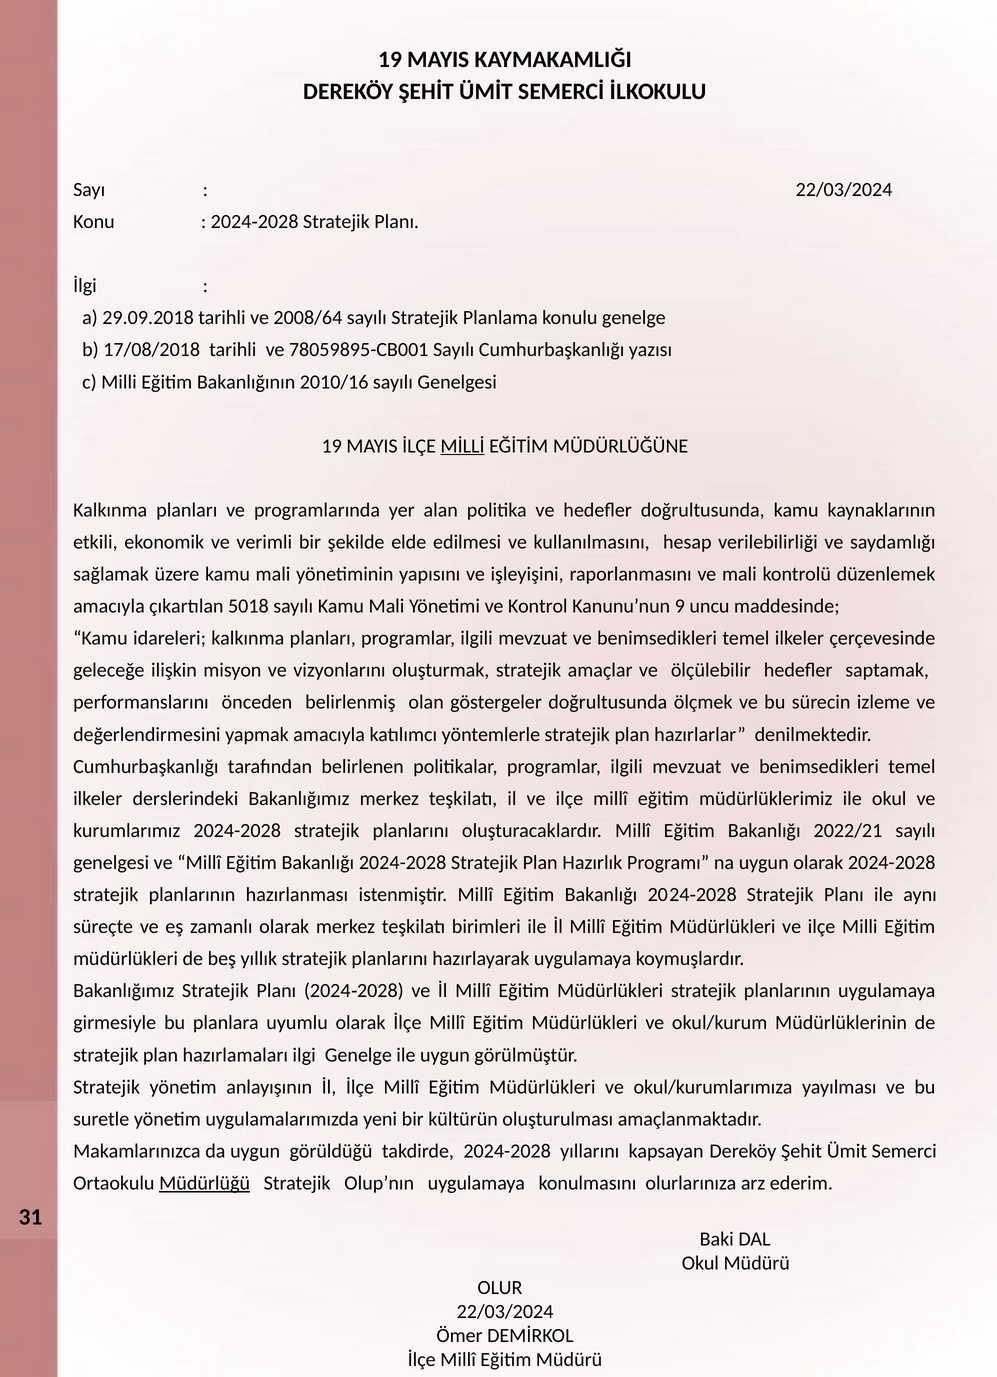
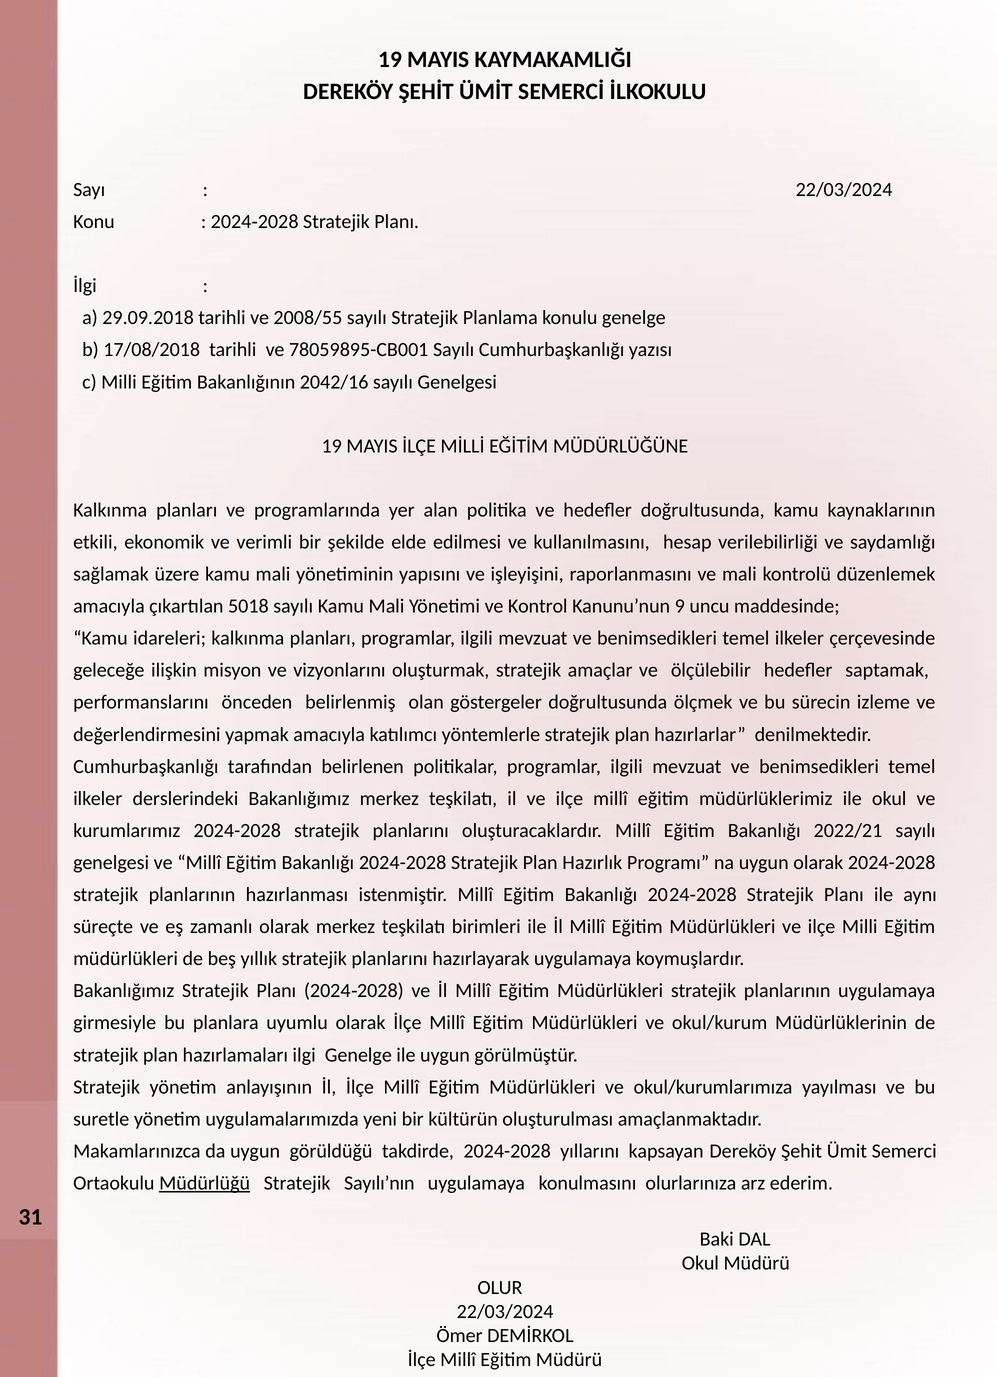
2008/64: 2008/64 -> 2008/55
2010/16: 2010/16 -> 2042/16
MİLLİ underline: present -> none
Olup’nın: Olup’nın -> Sayılı’nın
